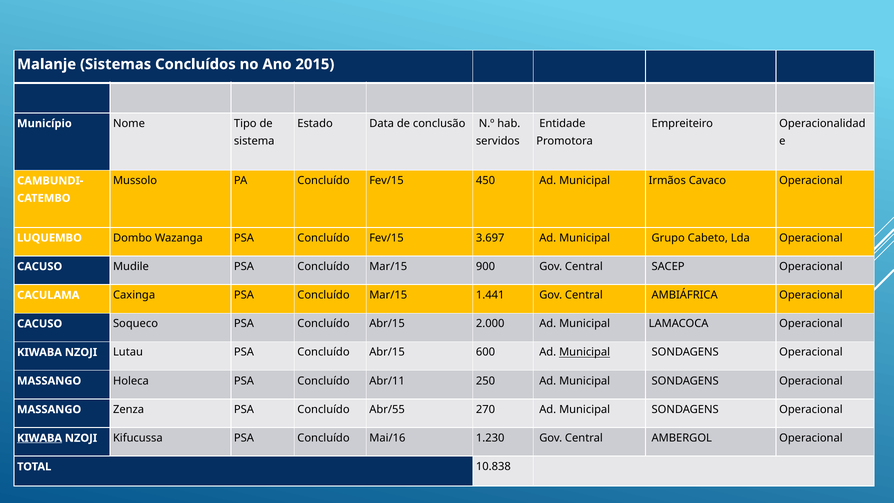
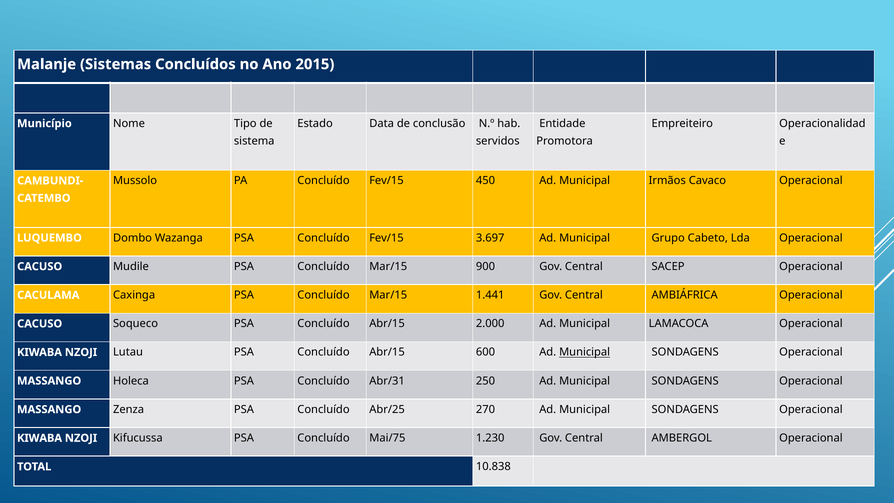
Abr/11: Abr/11 -> Abr/31
Abr/55: Abr/55 -> Abr/25
KIWABA at (40, 438) underline: present -> none
Mai/16: Mai/16 -> Mai/75
